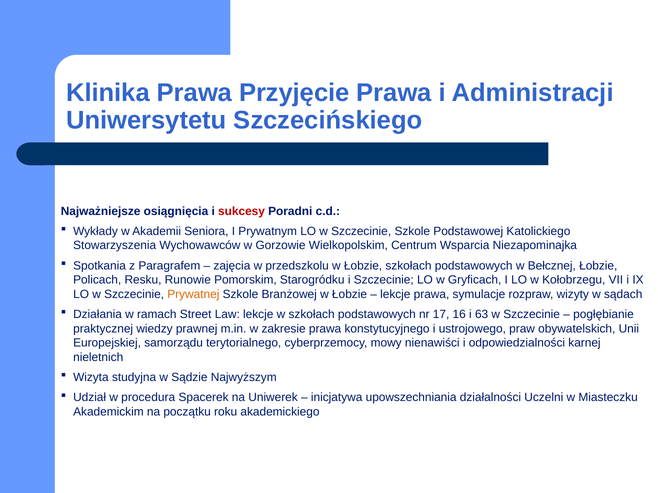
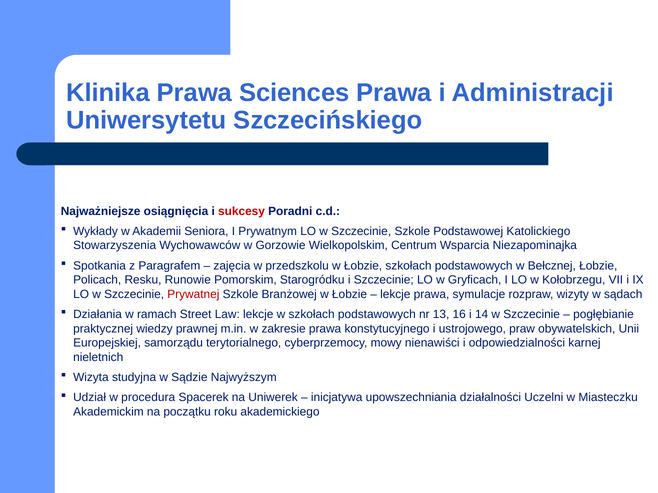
Przyjęcie: Przyjęcie -> Sciences
Prywatnej colour: orange -> red
17: 17 -> 13
63: 63 -> 14
